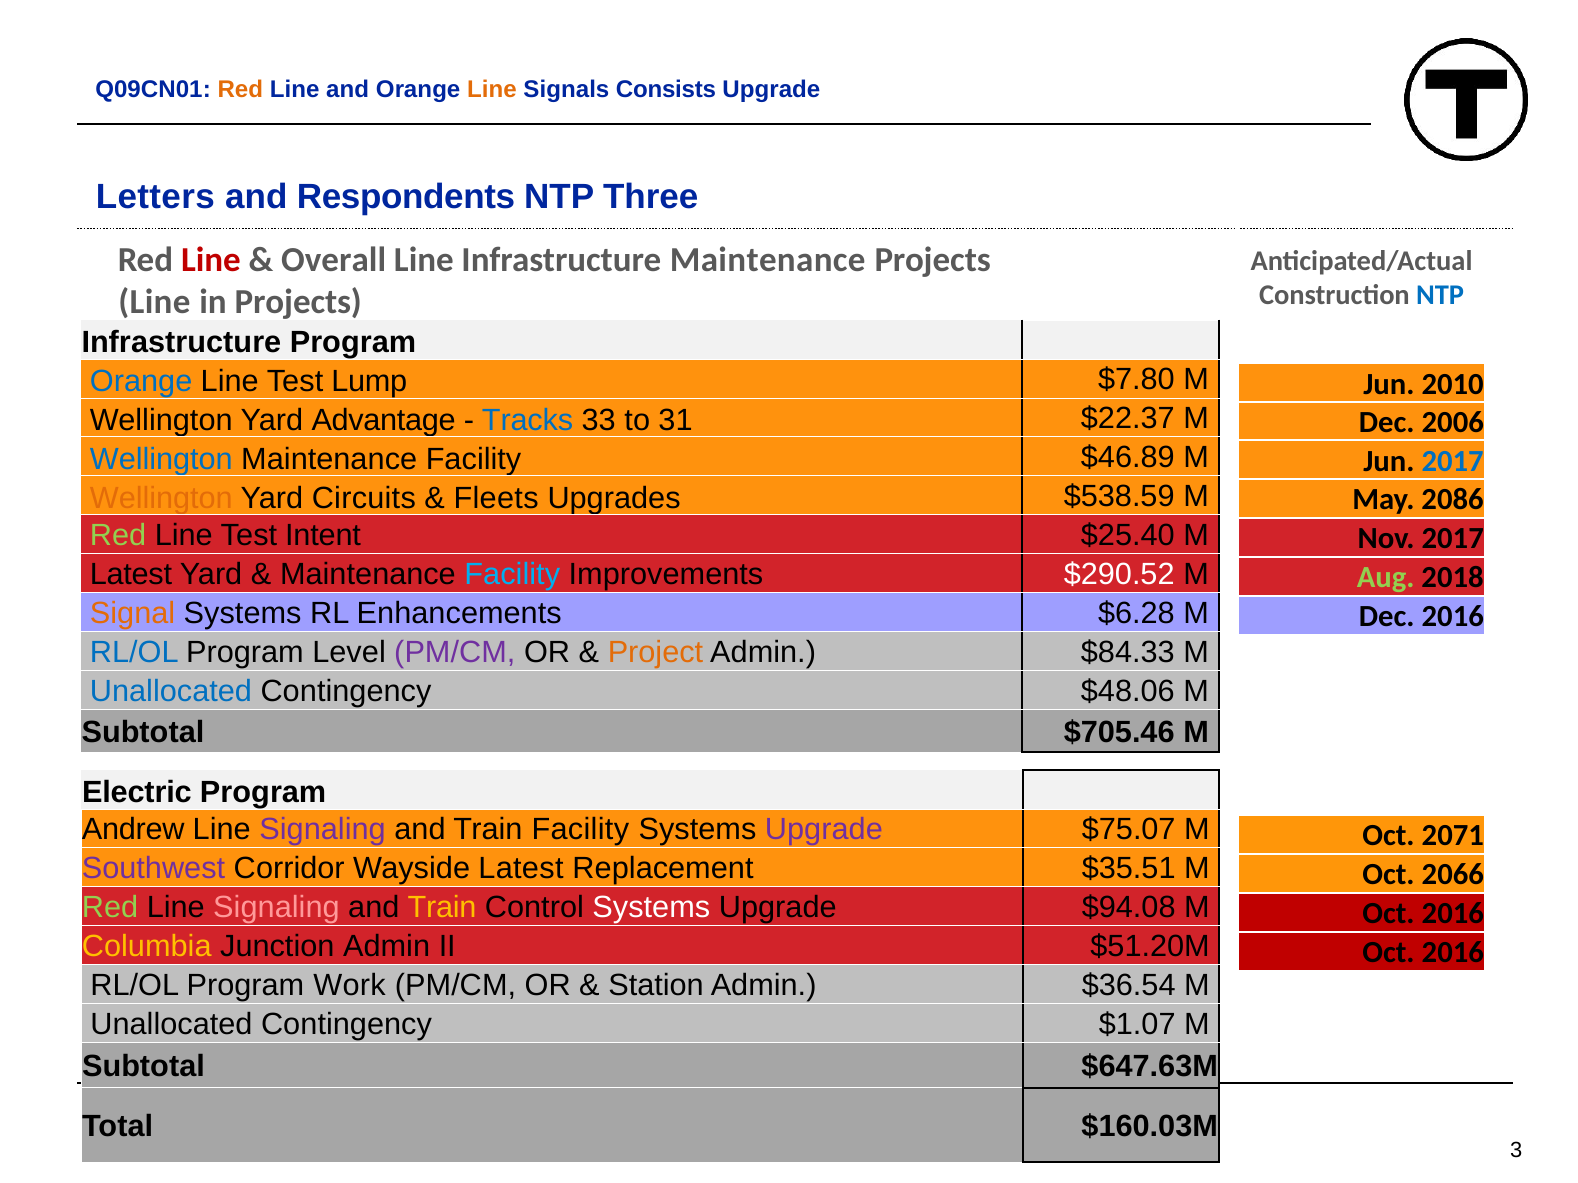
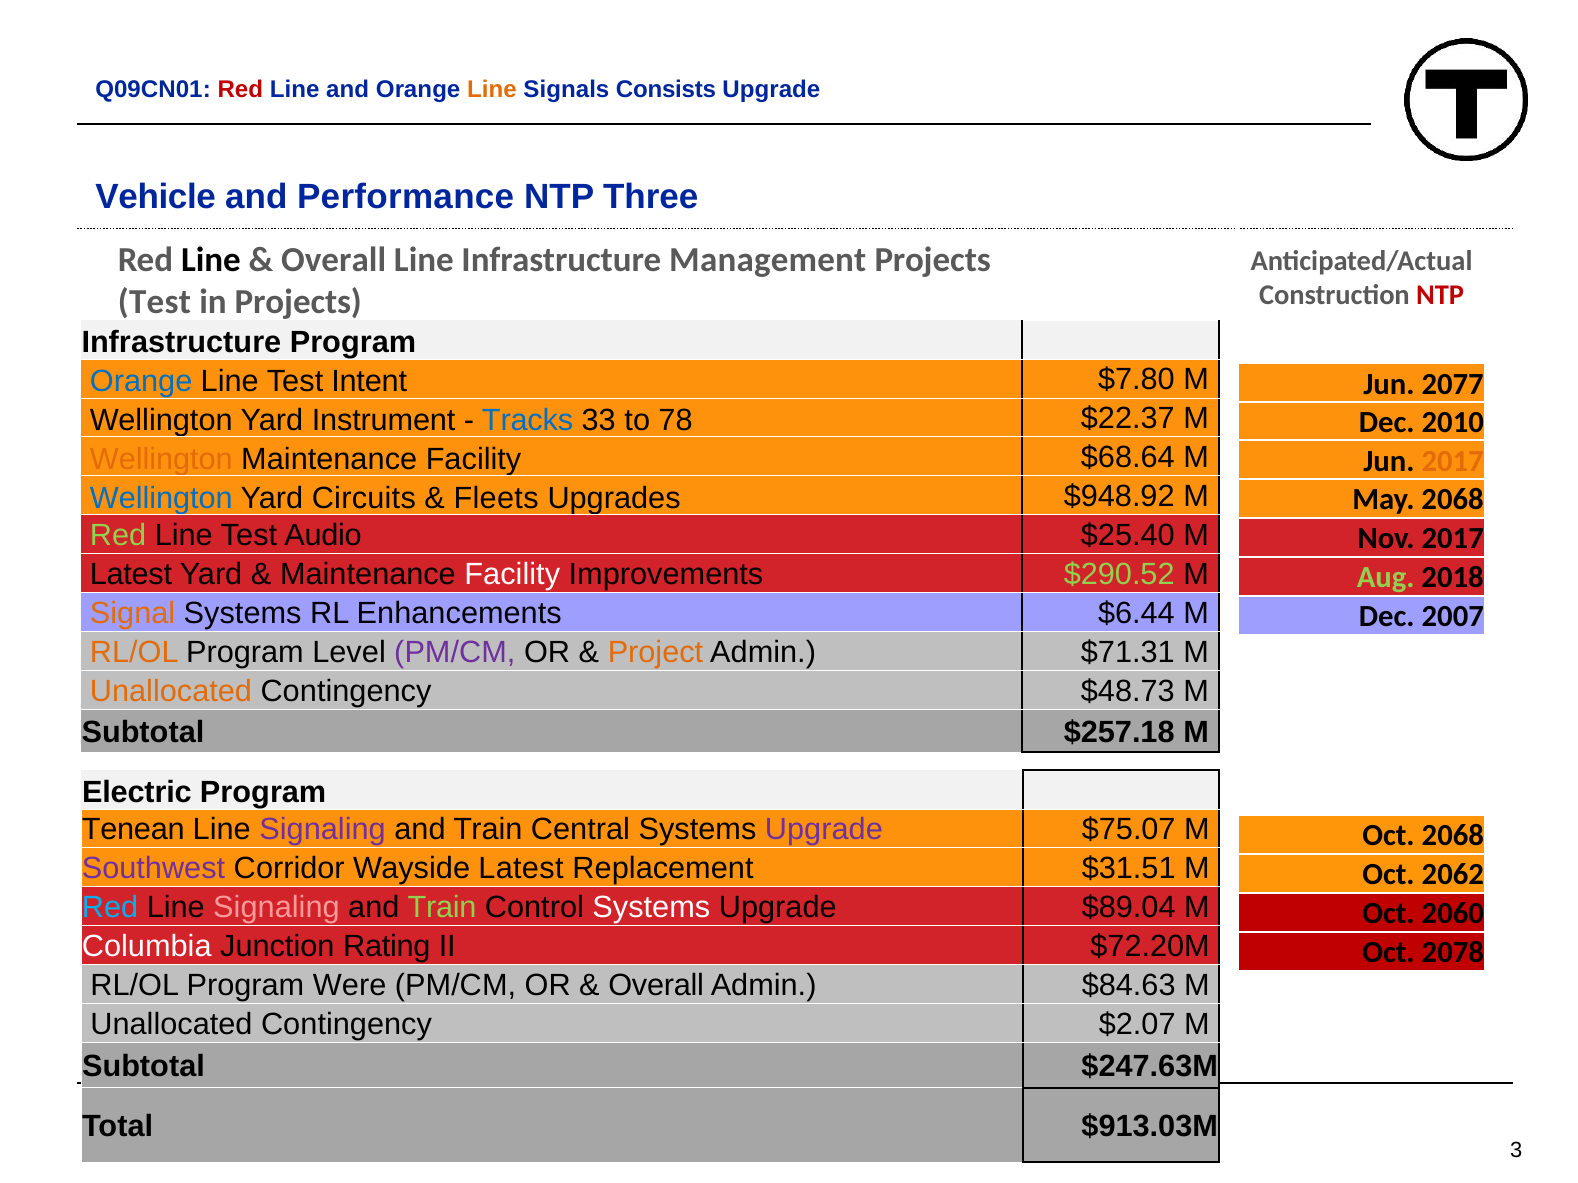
Red at (240, 90) colour: orange -> red
Letters: Letters -> Vehicle
Respondents: Respondents -> Performance
Line at (211, 260) colour: red -> black
Infrastructure Maintenance: Maintenance -> Management
NTP at (1440, 296) colour: blue -> red
Line at (154, 302): Line -> Test
Lump: Lump -> Intent
2010: 2010 -> 2077
Advantage: Advantage -> Instrument
31: 31 -> 78
2006: 2006 -> 2010
Wellington at (161, 459) colour: blue -> orange
$46.89: $46.89 -> $68.64
2017 at (1453, 461) colour: blue -> orange
Wellington at (161, 498) colour: orange -> blue
$538.59: $538.59 -> $948.92
May 2086: 2086 -> 2068
Intent: Intent -> Audio
Facility at (512, 574) colour: light blue -> white
$290.52 colour: white -> light green
$6.28: $6.28 -> $6.44
Dec 2016: 2016 -> 2007
RL/OL at (134, 652) colour: blue -> orange
$84.33: $84.33 -> $71.31
Unallocated at (171, 691) colour: blue -> orange
$48.06: $48.06 -> $48.73
$705.46: $705.46 -> $257.18
Andrew: Andrew -> Tenean
Train Facility: Facility -> Central
Oct 2071: 2071 -> 2068
$35.51: $35.51 -> $31.51
2066: 2066 -> 2062
Red at (110, 908) colour: light green -> light blue
Train at (442, 908) colour: yellow -> light green
$94.08: $94.08 -> $89.04
2016 at (1453, 914): 2016 -> 2060
Columbia colour: yellow -> white
Junction Admin: Admin -> Rating
$51.20M: $51.20M -> $72.20M
2016 at (1453, 953): 2016 -> 2078
Work: Work -> Were
Station at (656, 986): Station -> Overall
$36.54: $36.54 -> $84.63
$1.07: $1.07 -> $2.07
$647.63M: $647.63M -> $247.63M
$160.03M: $160.03M -> $913.03M
